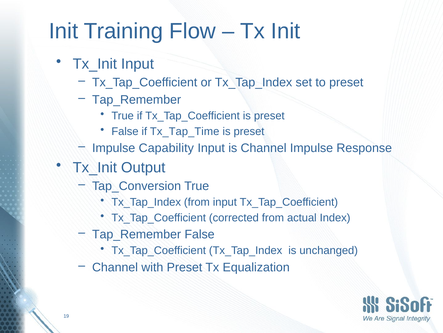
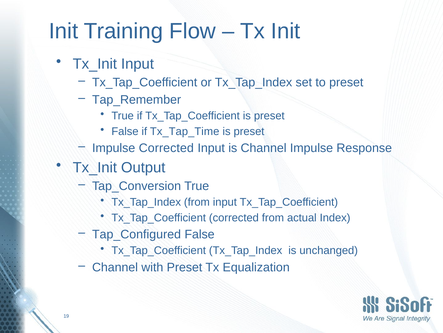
Impulse Capability: Capability -> Corrected
Tap_Remember at (137, 234): Tap_Remember -> Tap_Configured
